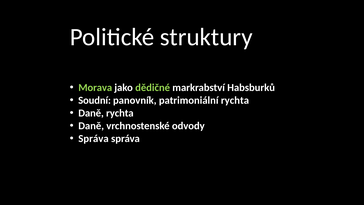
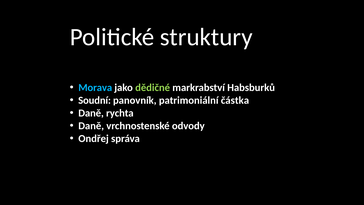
Morava colour: light green -> light blue
patrimoniální rychta: rychta -> částka
Správa at (93, 139): Správa -> Ondřej
